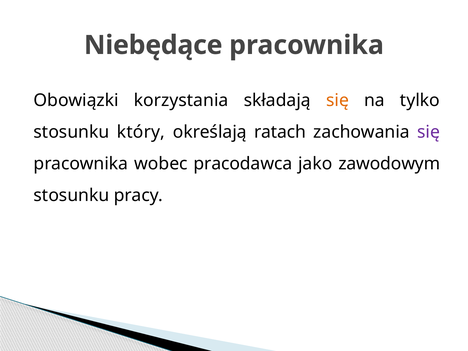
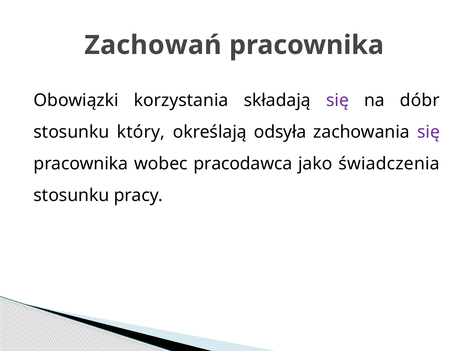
Niebędące: Niebędące -> Zachowań
się at (337, 100) colour: orange -> purple
tylko: tylko -> dóbr
ratach: ratach -> odsyła
zawodowym: zawodowym -> świadczenia
